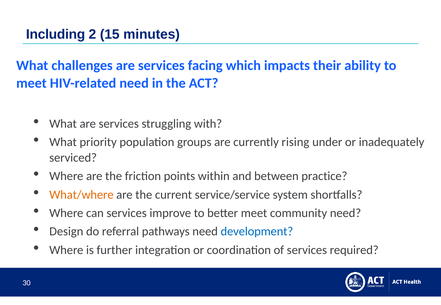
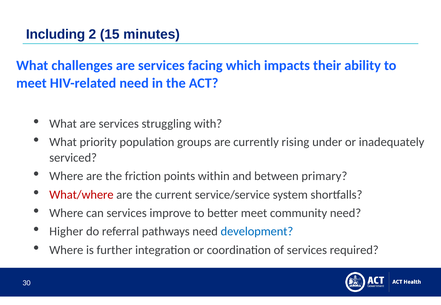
practice: practice -> primary
What/where colour: orange -> red
Design: Design -> Higher
